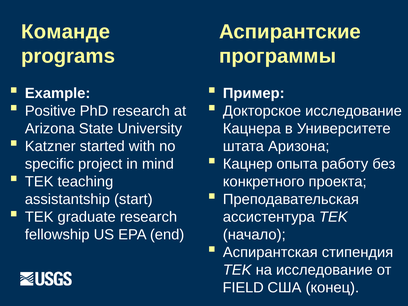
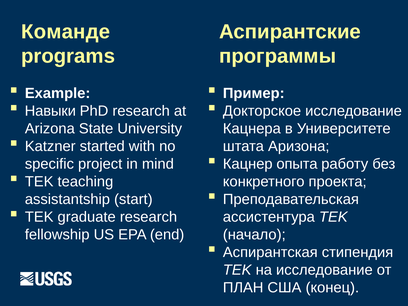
Positive: Positive -> Навыки
FIELD: FIELD -> ПЛАН
